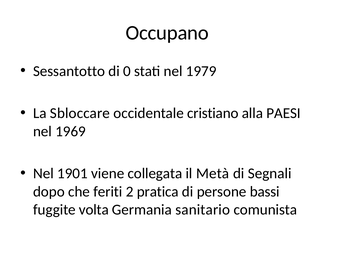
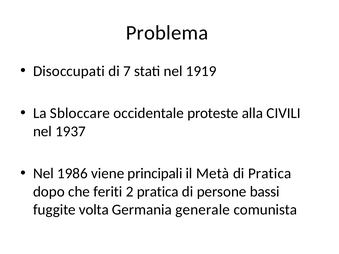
Occupano: Occupano -> Problema
Sessantotto: Sessantotto -> Disoccupati
0: 0 -> 7
1979: 1979 -> 1919
cristiano: cristiano -> proteste
PAESI: PAESI -> CIVILI
1969: 1969 -> 1937
1901: 1901 -> 1986
collegata: collegata -> principali
di Segnali: Segnali -> Pratica
sanitario: sanitario -> generale
